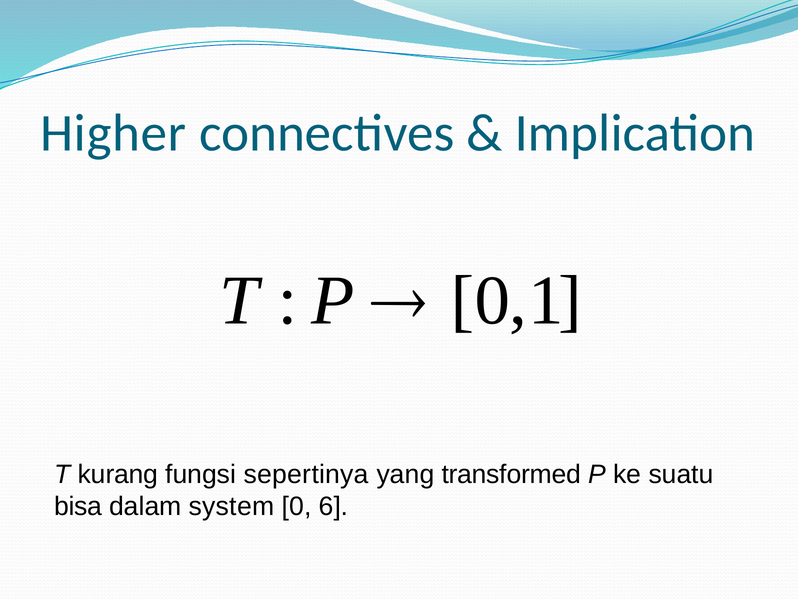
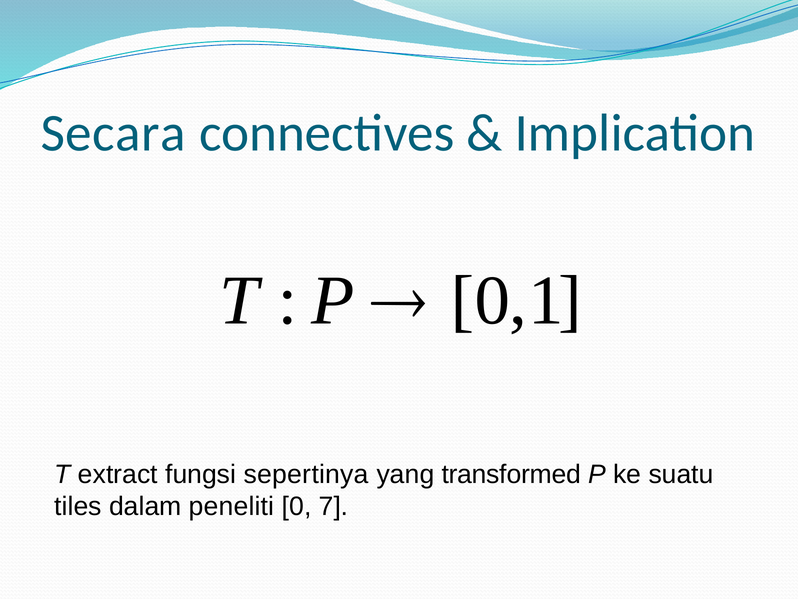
Higher: Higher -> Secara
kurang: kurang -> extract
bisa: bisa -> tiles
system: system -> peneliti
6: 6 -> 7
